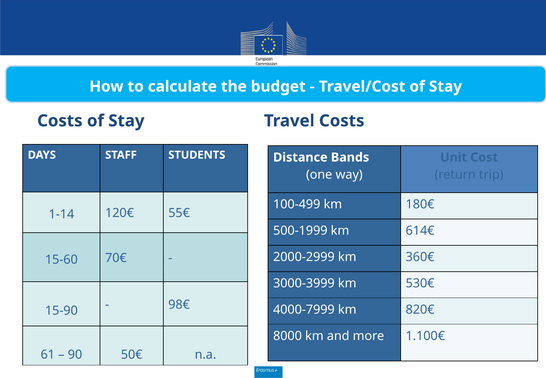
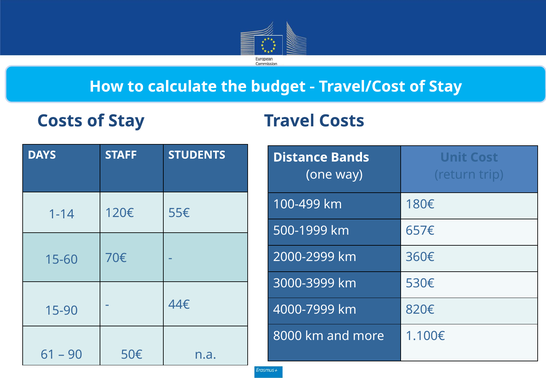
614€: 614€ -> 657€
98€: 98€ -> 44€
